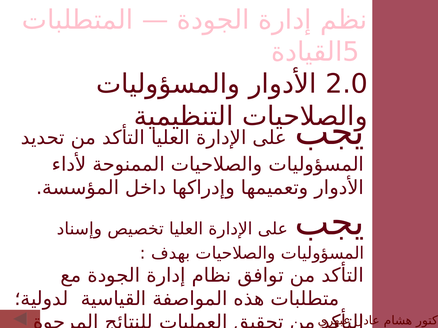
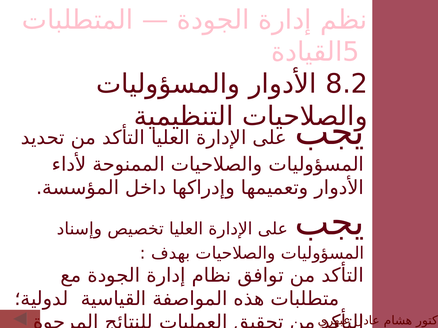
2.0: 2.0 -> 8.2
